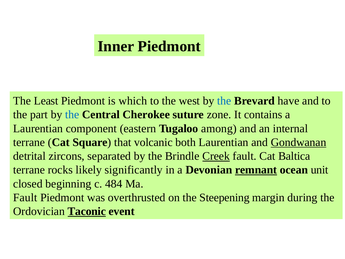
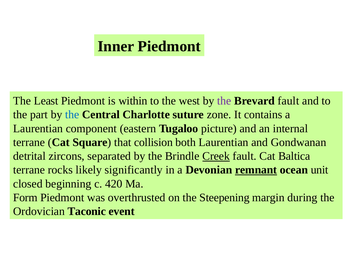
which: which -> within
the at (224, 101) colour: blue -> purple
Brevard have: have -> fault
Cherokee: Cherokee -> Charlotte
among: among -> picture
volcanic: volcanic -> collision
Gondwanan underline: present -> none
484: 484 -> 420
Fault at (25, 197): Fault -> Form
Taconic underline: present -> none
